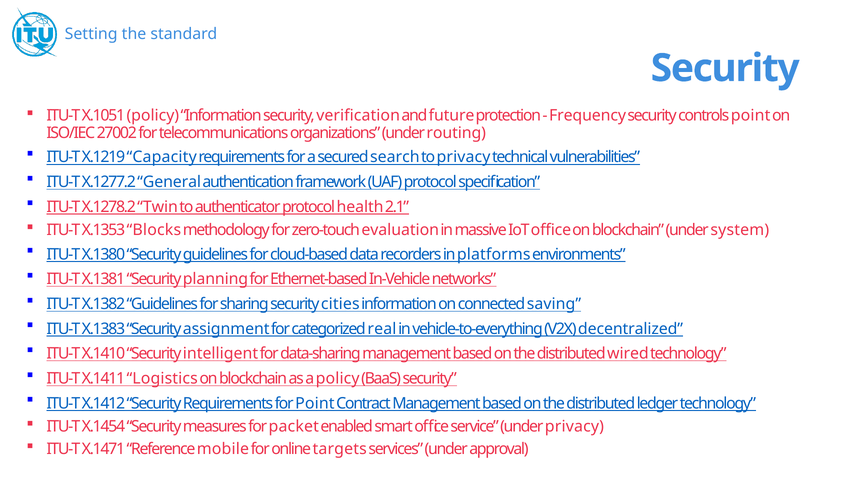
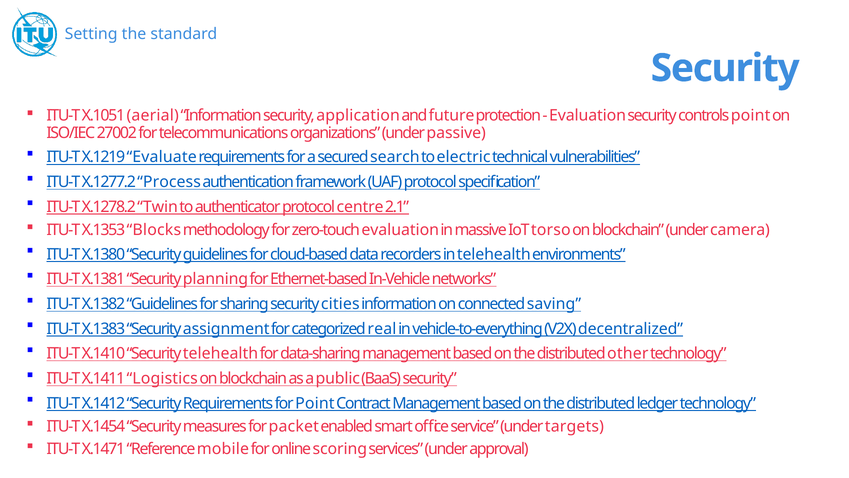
X.1051 policy: policy -> aerial
verification: verification -> application
Frequency at (588, 116): Frequency -> Evaluation
routing: routing -> passive
Capacity: Capacity -> Evaluate
to privacy: privacy -> electric
General: General -> Process
health: health -> centre
IoT office: office -> torso
system: system -> camera
in platforms: platforms -> telehealth
Security intelligent: intelligent -> telehealth
wired: wired -> other
a policy: policy -> public
under privacy: privacy -> targets
targets: targets -> scoring
